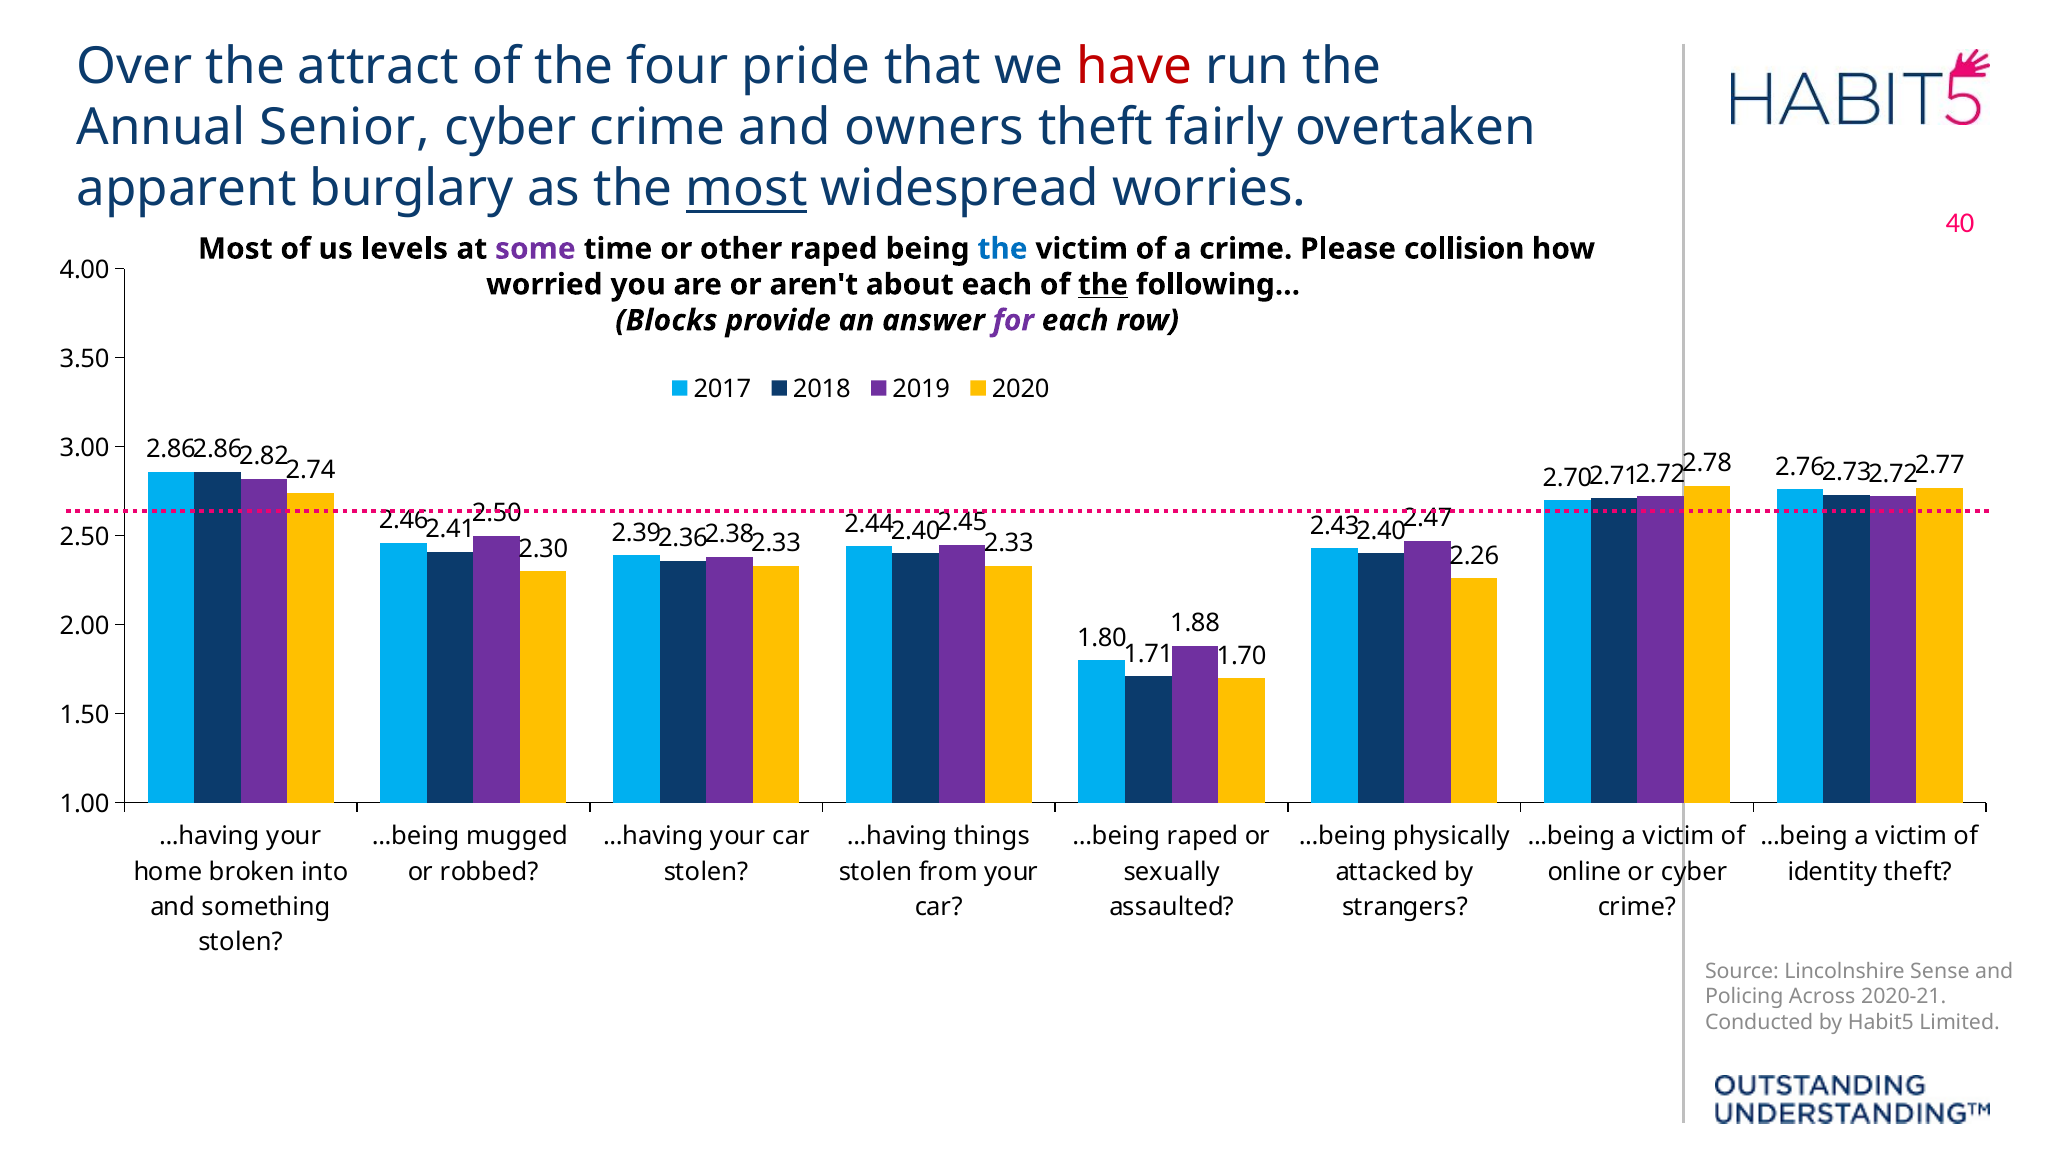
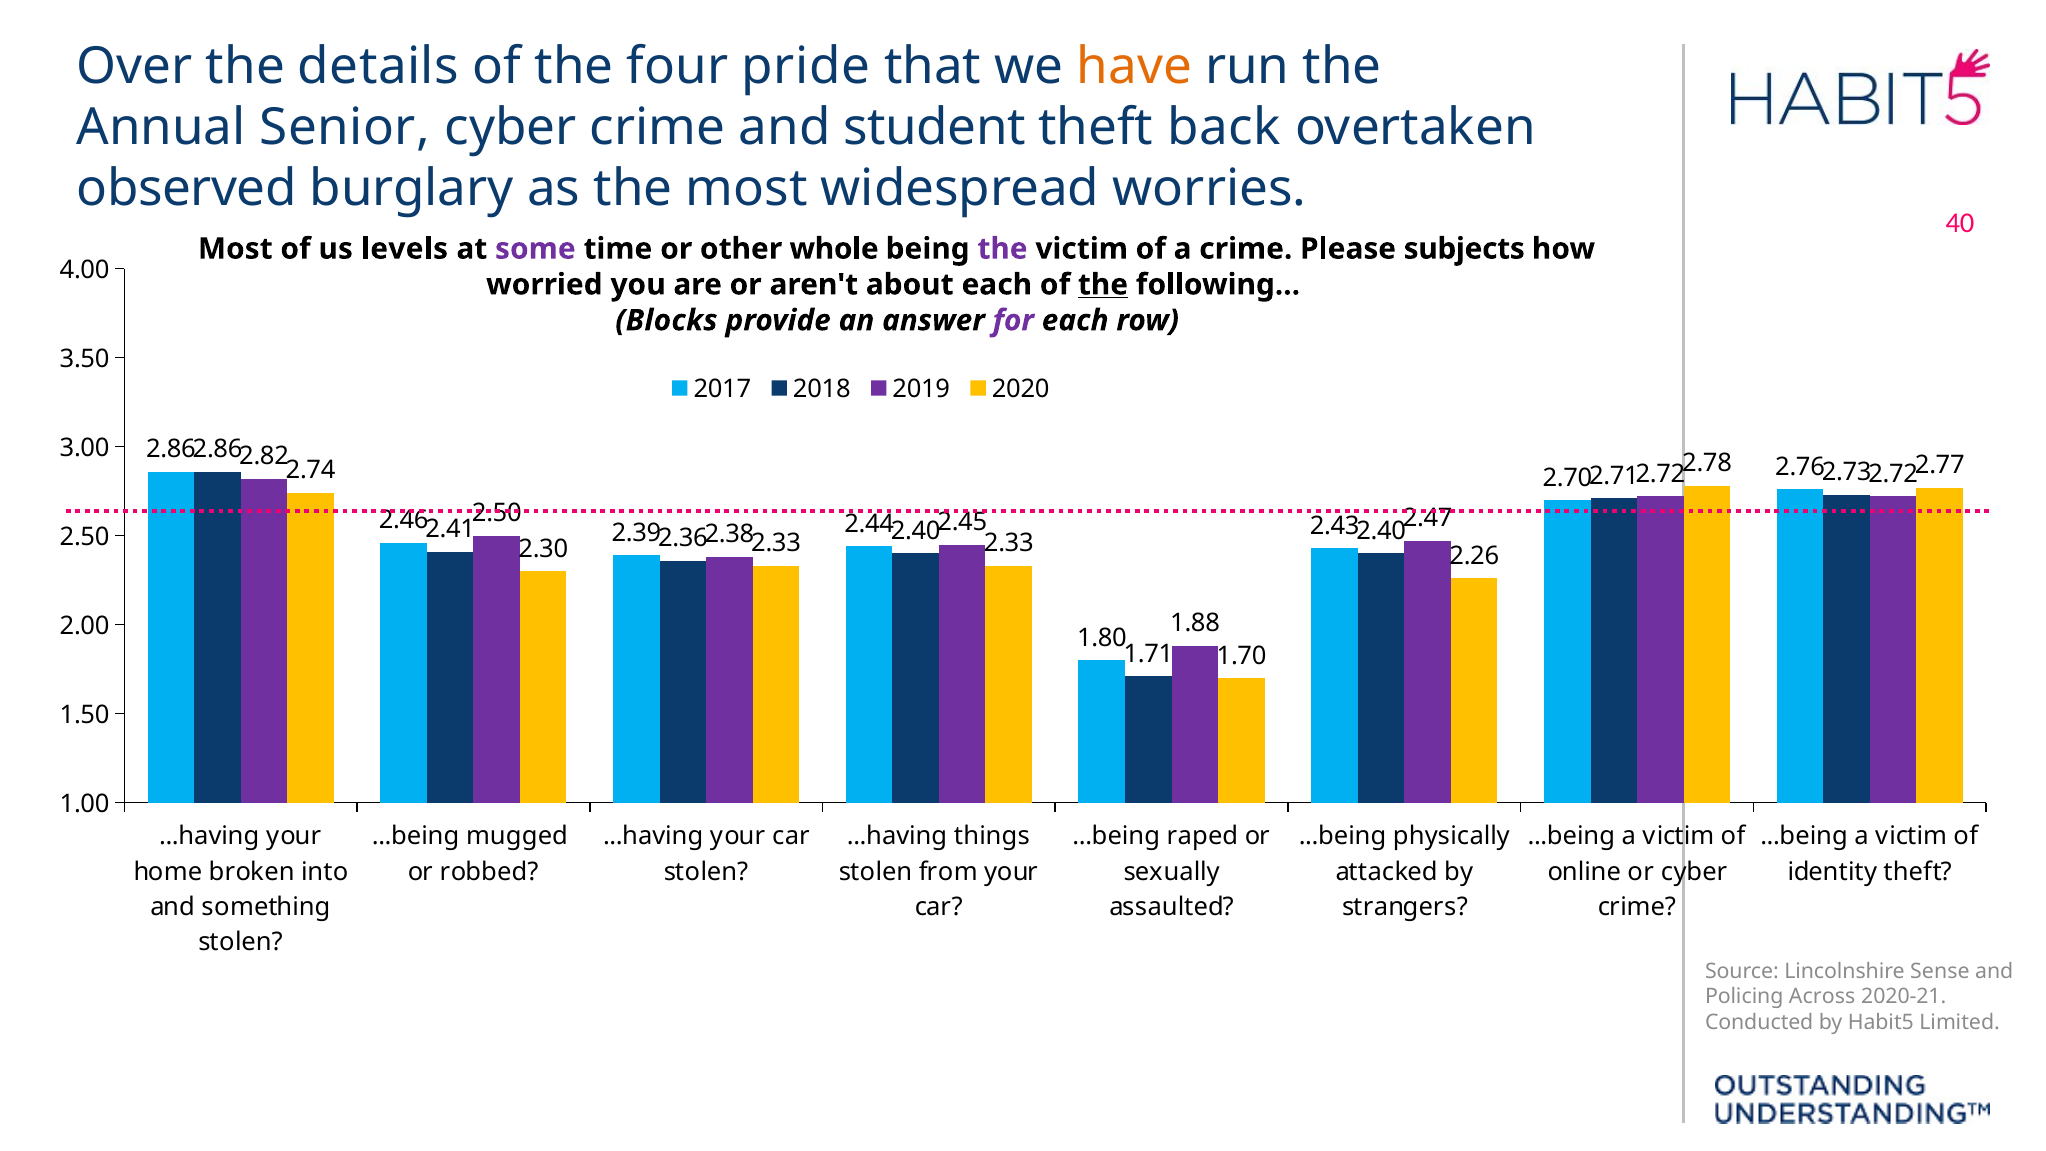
attract: attract -> details
have colour: red -> orange
owners: owners -> student
fairly: fairly -> back
apparent: apparent -> observed
most at (747, 189) underline: present -> none
other raped: raped -> whole
the at (1003, 249) colour: blue -> purple
collision: collision -> subjects
